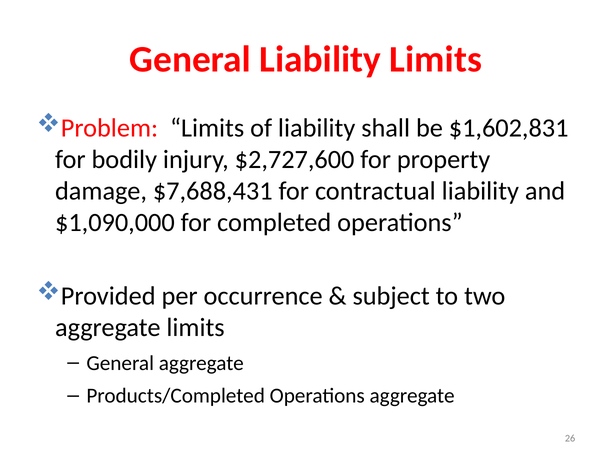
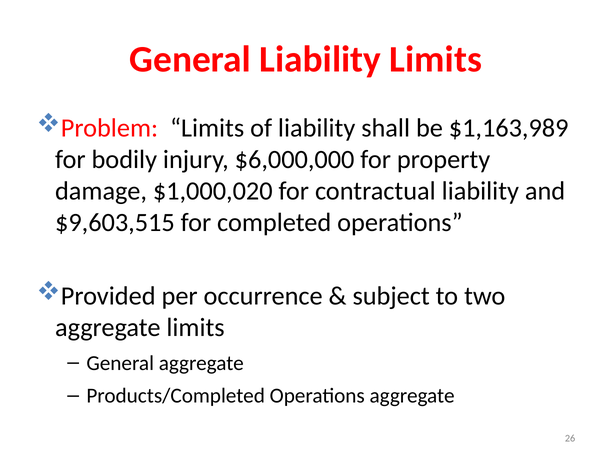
$1,602,831: $1,602,831 -> $1,163,989
$2,727,600: $2,727,600 -> $6,000,000
$7,688,431: $7,688,431 -> $1,000,020
$1,090,000: $1,090,000 -> $9,603,515
